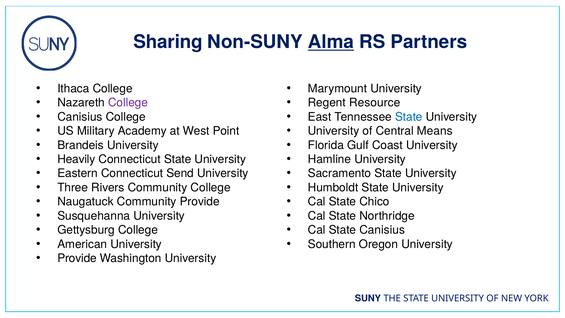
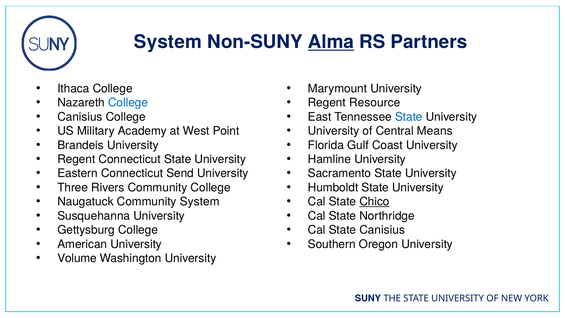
Sharing at (168, 42): Sharing -> System
College at (128, 103) colour: purple -> blue
Heavily at (76, 159): Heavily -> Regent
Community Provide: Provide -> System
Chico underline: none -> present
Provide at (77, 258): Provide -> Volume
